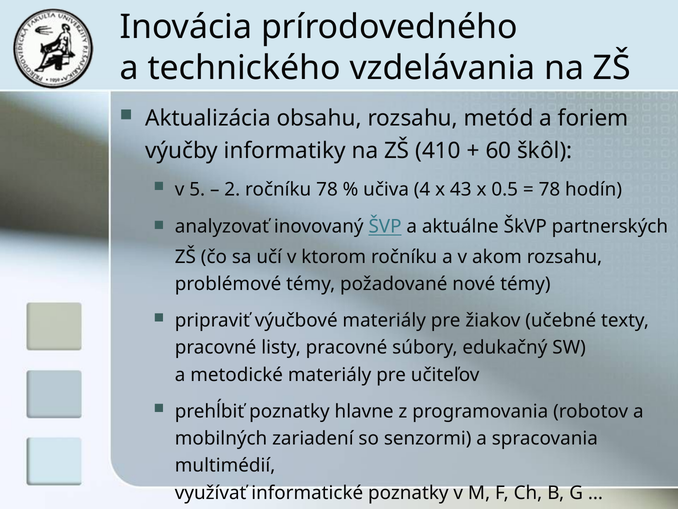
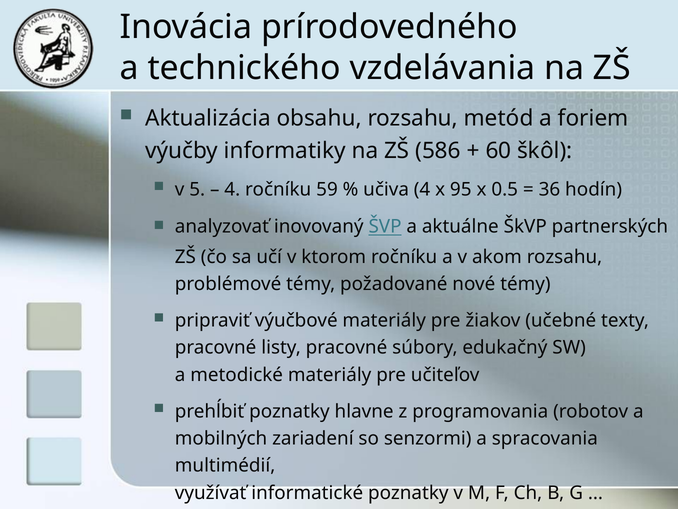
410: 410 -> 586
2 at (232, 189): 2 -> 4
ročníku 78: 78 -> 59
43: 43 -> 95
78 at (549, 189): 78 -> 36
